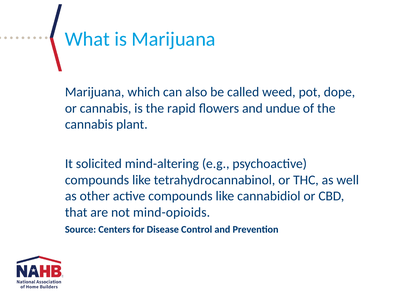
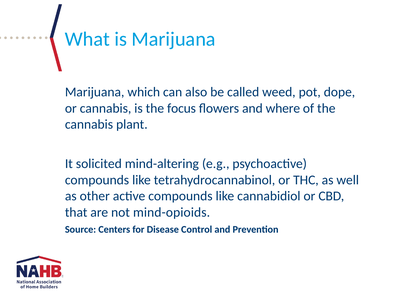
rapid: rapid -> focus
undue: undue -> where
